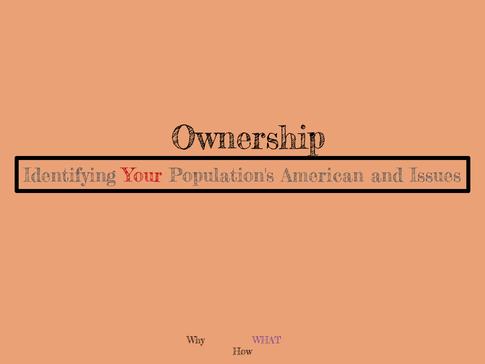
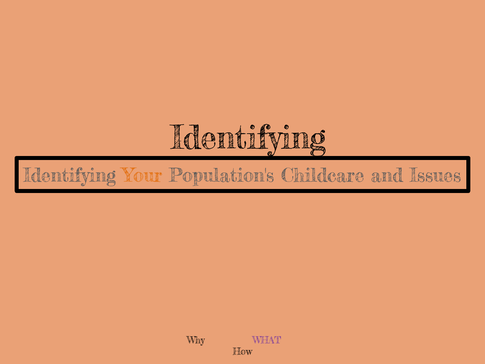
Ownership at (248, 138): Ownership -> Identifying
Your colour: red -> orange
American: American -> Childcare
